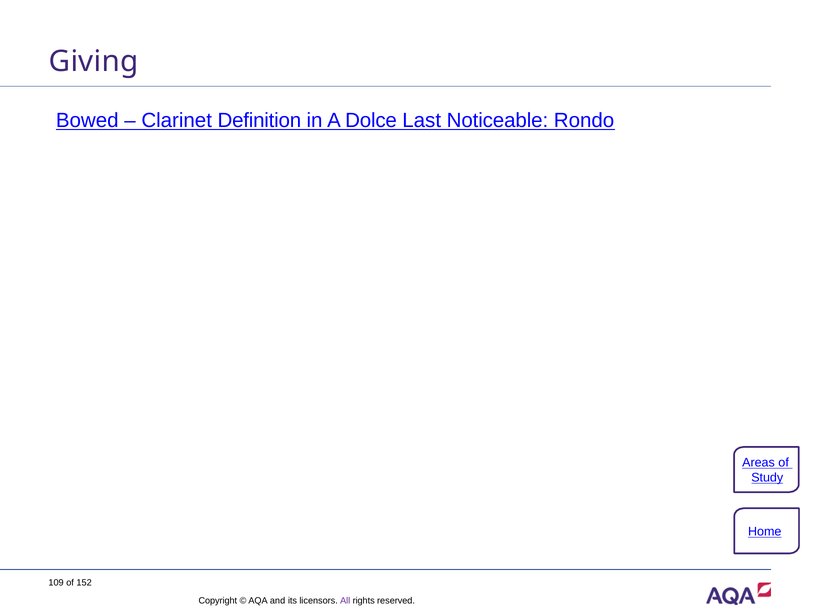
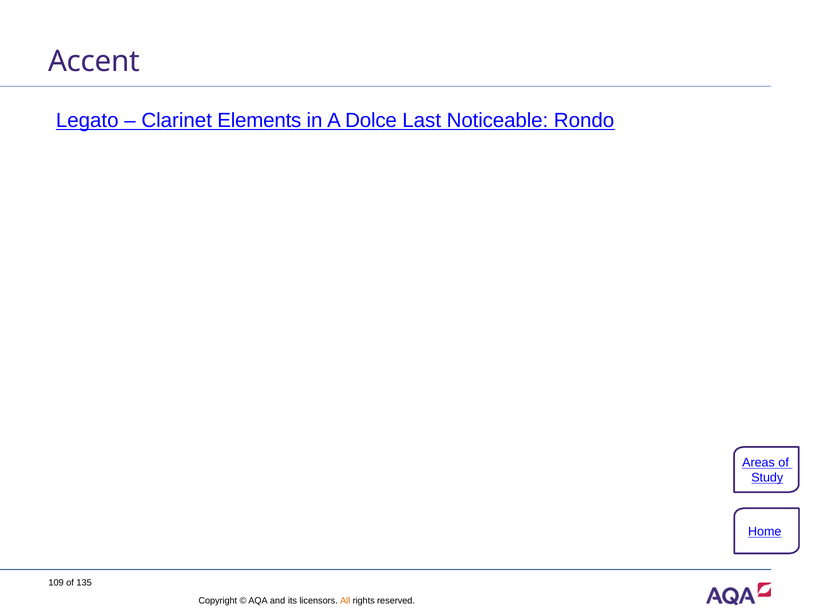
Giving: Giving -> Accent
Bowed: Bowed -> Legato
Definition: Definition -> Elements
152: 152 -> 135
All colour: purple -> orange
